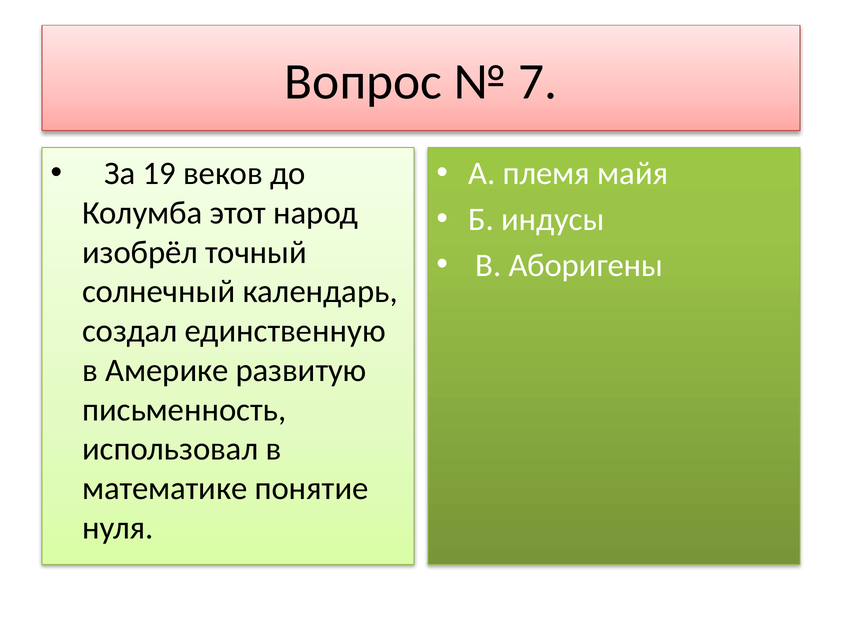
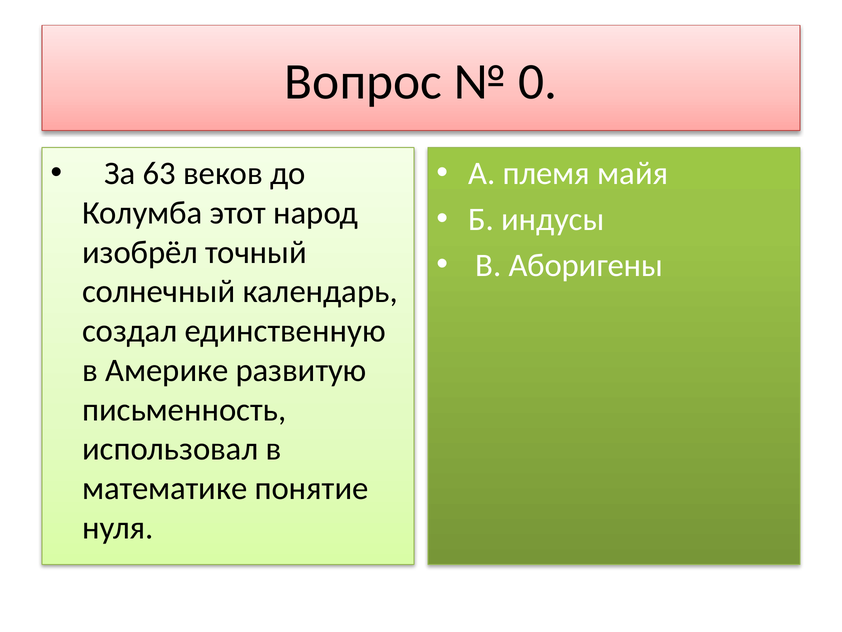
7: 7 -> 0
19: 19 -> 63
